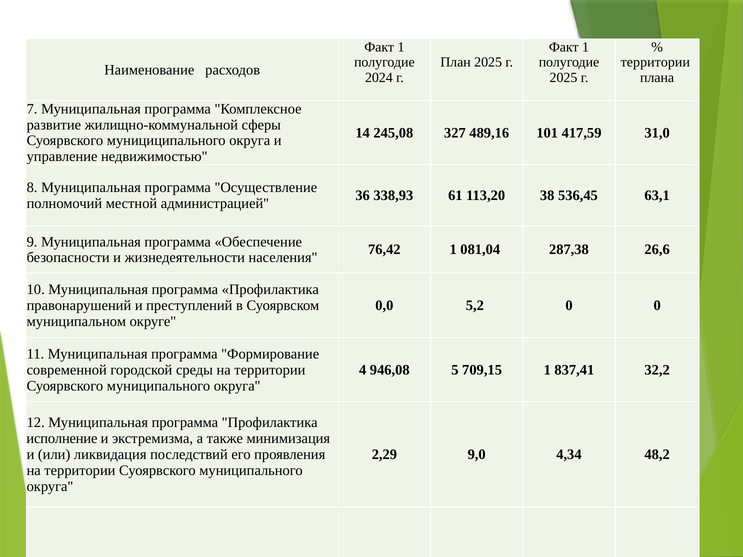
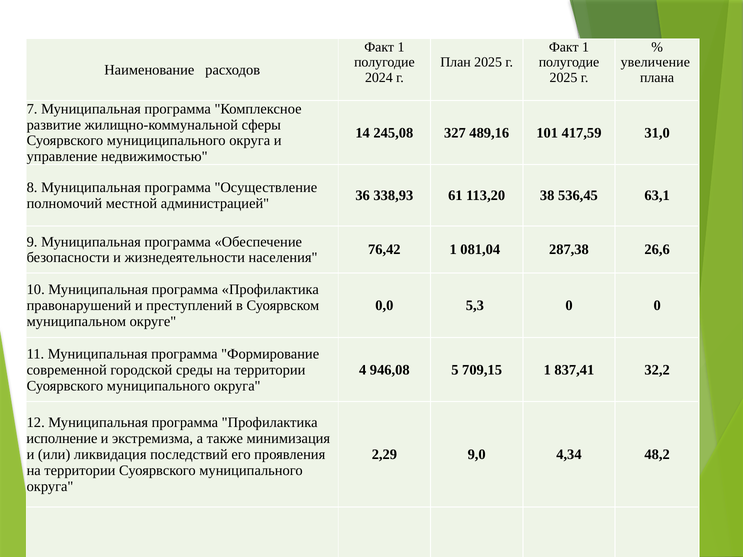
территории at (655, 62): территории -> увеличение
5,2: 5,2 -> 5,3
